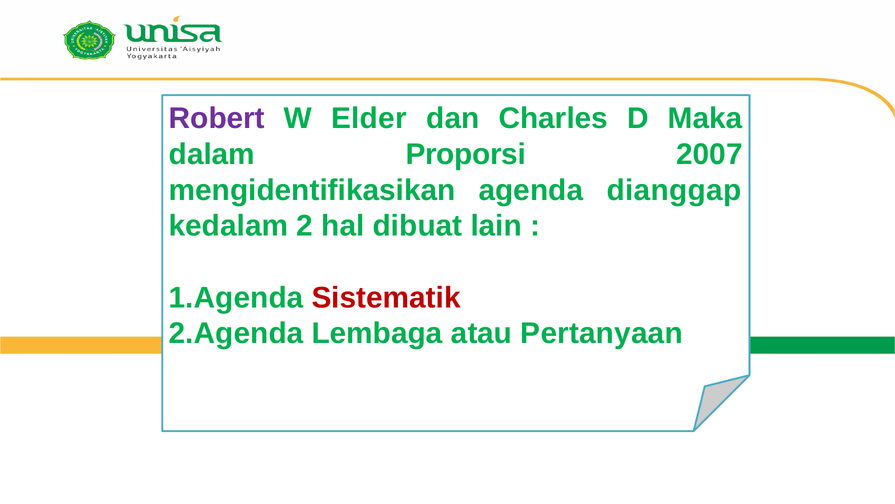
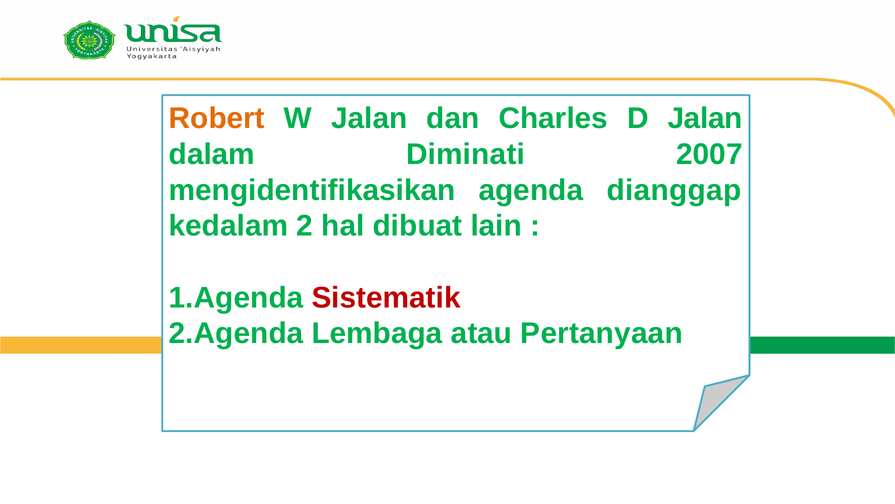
Robert colour: purple -> orange
W Elder: Elder -> Jalan
D Maka: Maka -> Jalan
Proporsi: Proporsi -> Diminati
